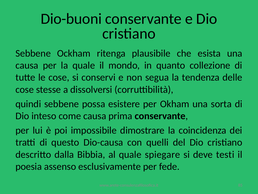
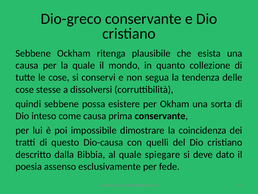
Dio-buoni: Dio-buoni -> Dio-greco
testi: testi -> dato
